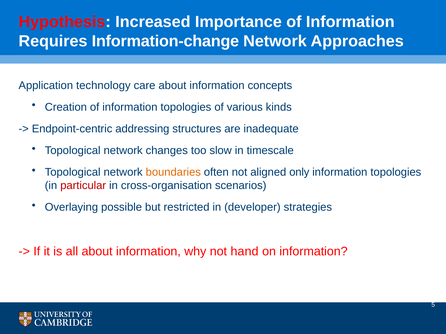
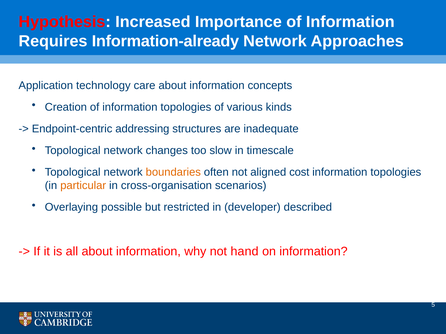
Information-change: Information-change -> Information-already
only: only -> cost
particular colour: red -> orange
strategies: strategies -> described
